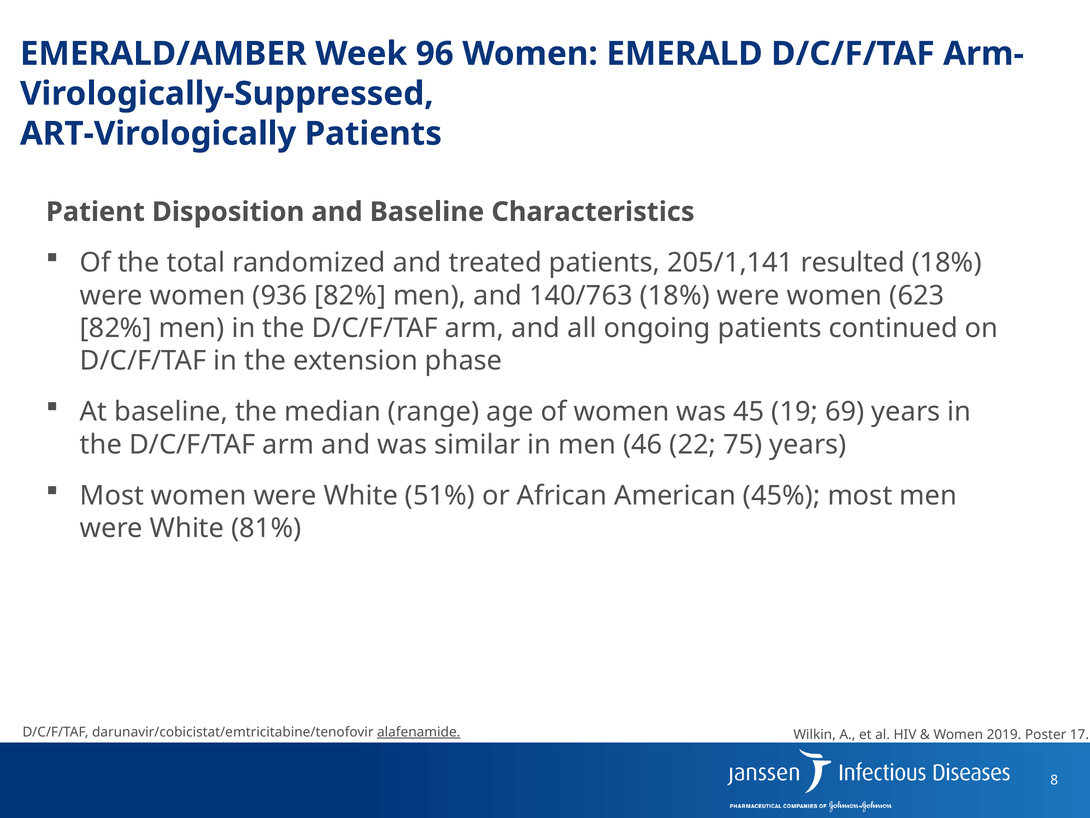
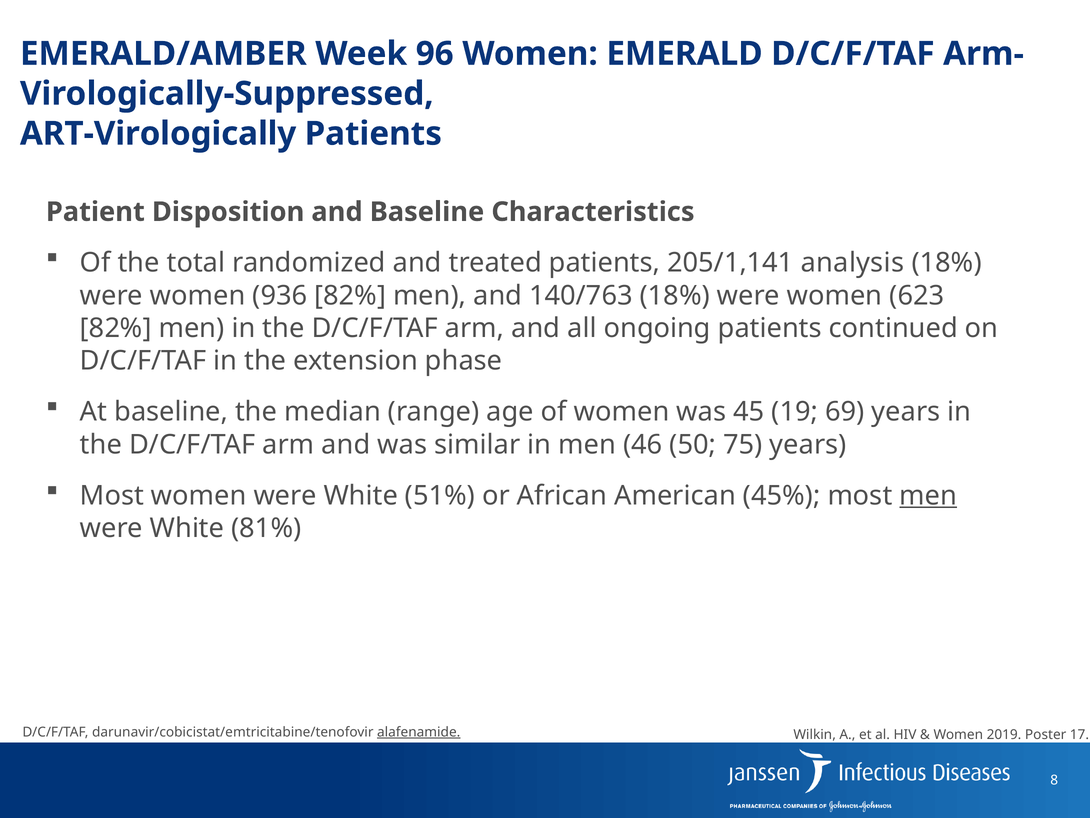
resulted: resulted -> analysis
22: 22 -> 50
men at (928, 495) underline: none -> present
